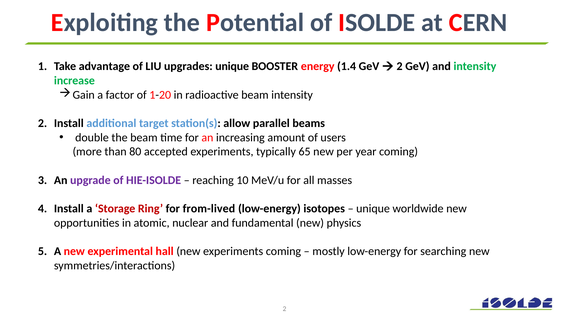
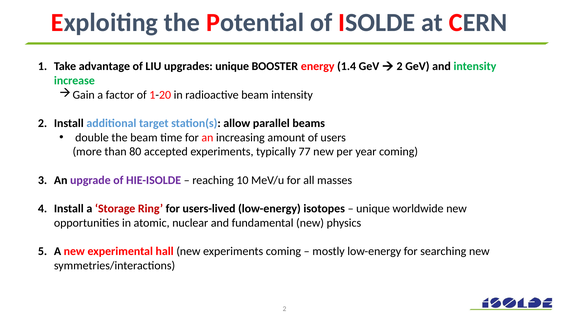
65: 65 -> 77
from-lived: from-lived -> users-lived
